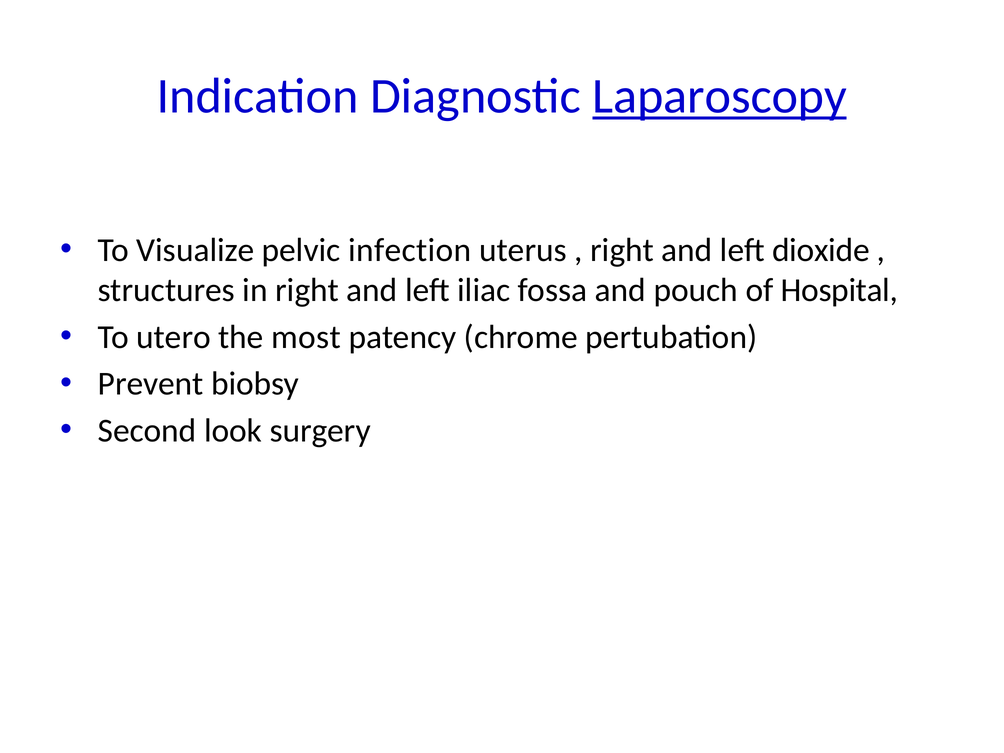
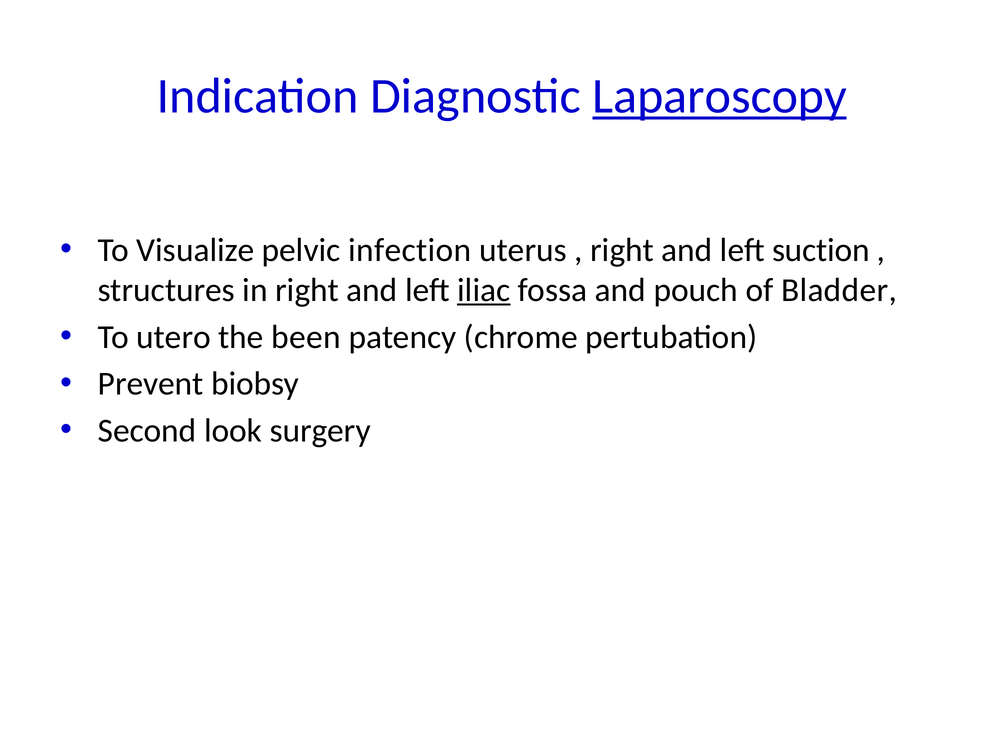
dioxide: dioxide -> suction
iliac underline: none -> present
Hospital: Hospital -> Bladder
most: most -> been
